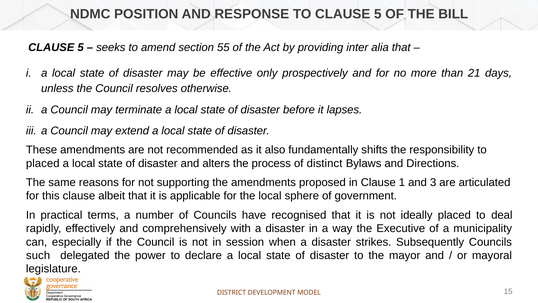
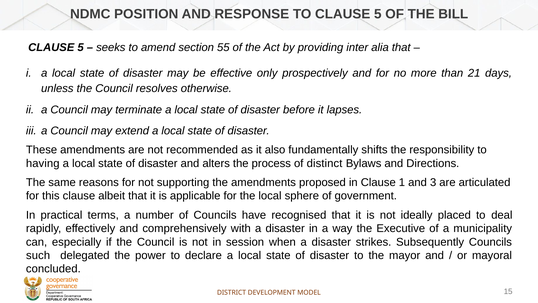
placed at (43, 163): placed -> having
legislature: legislature -> concluded
